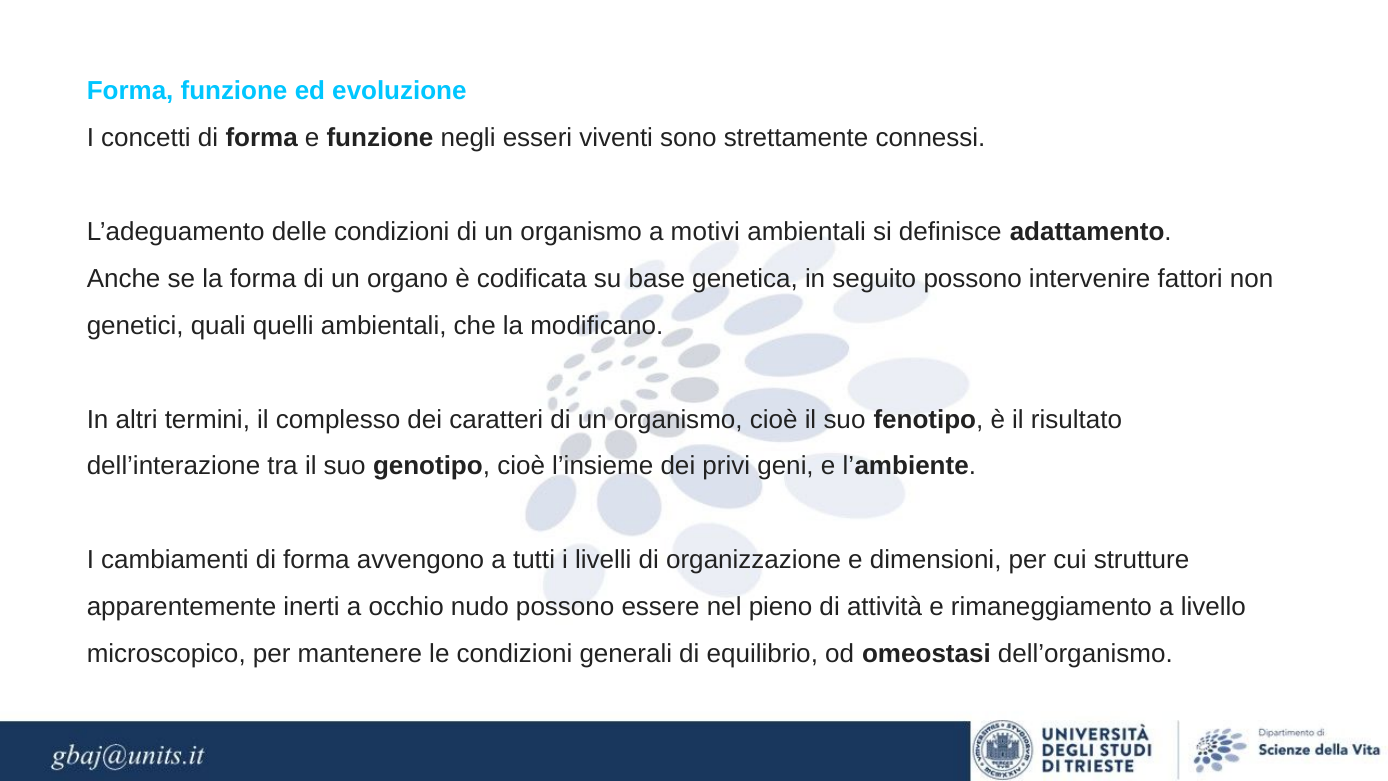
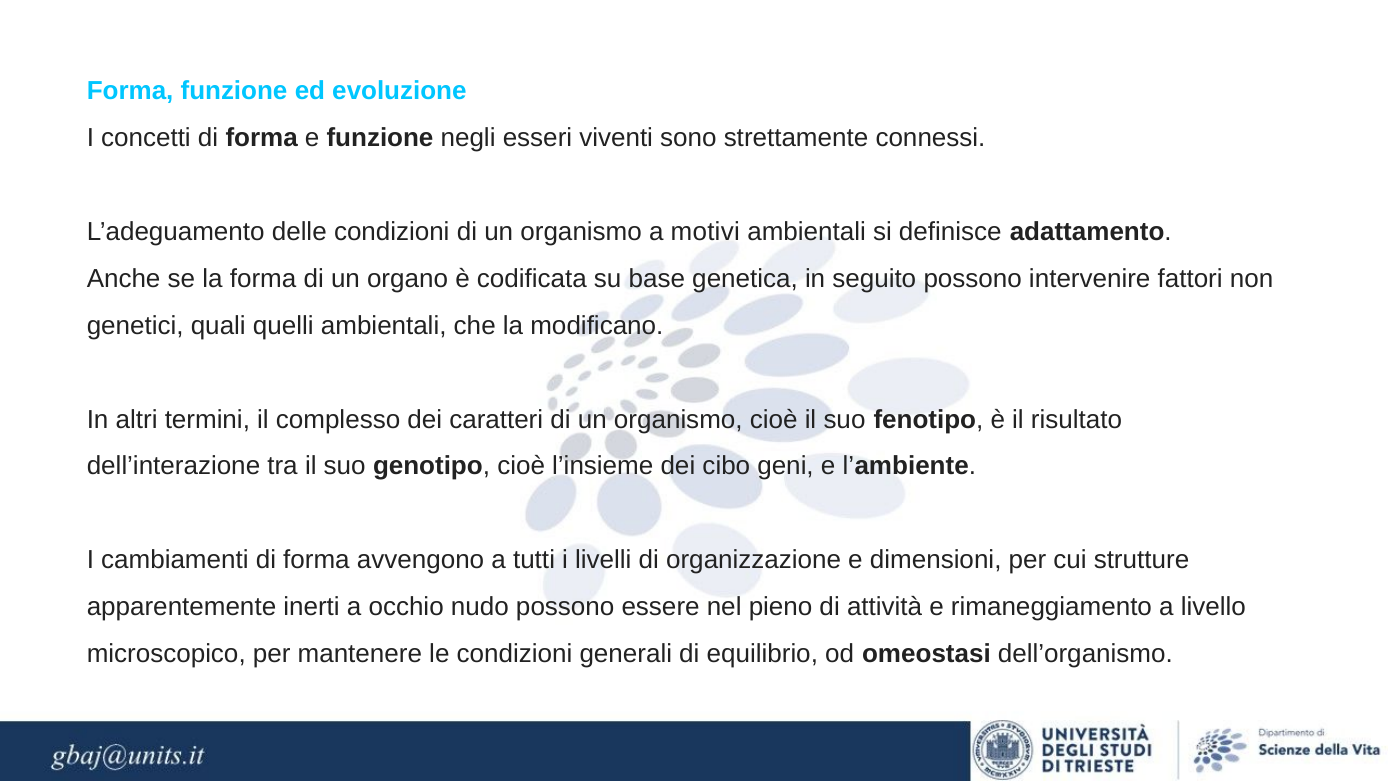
privi: privi -> cibo
